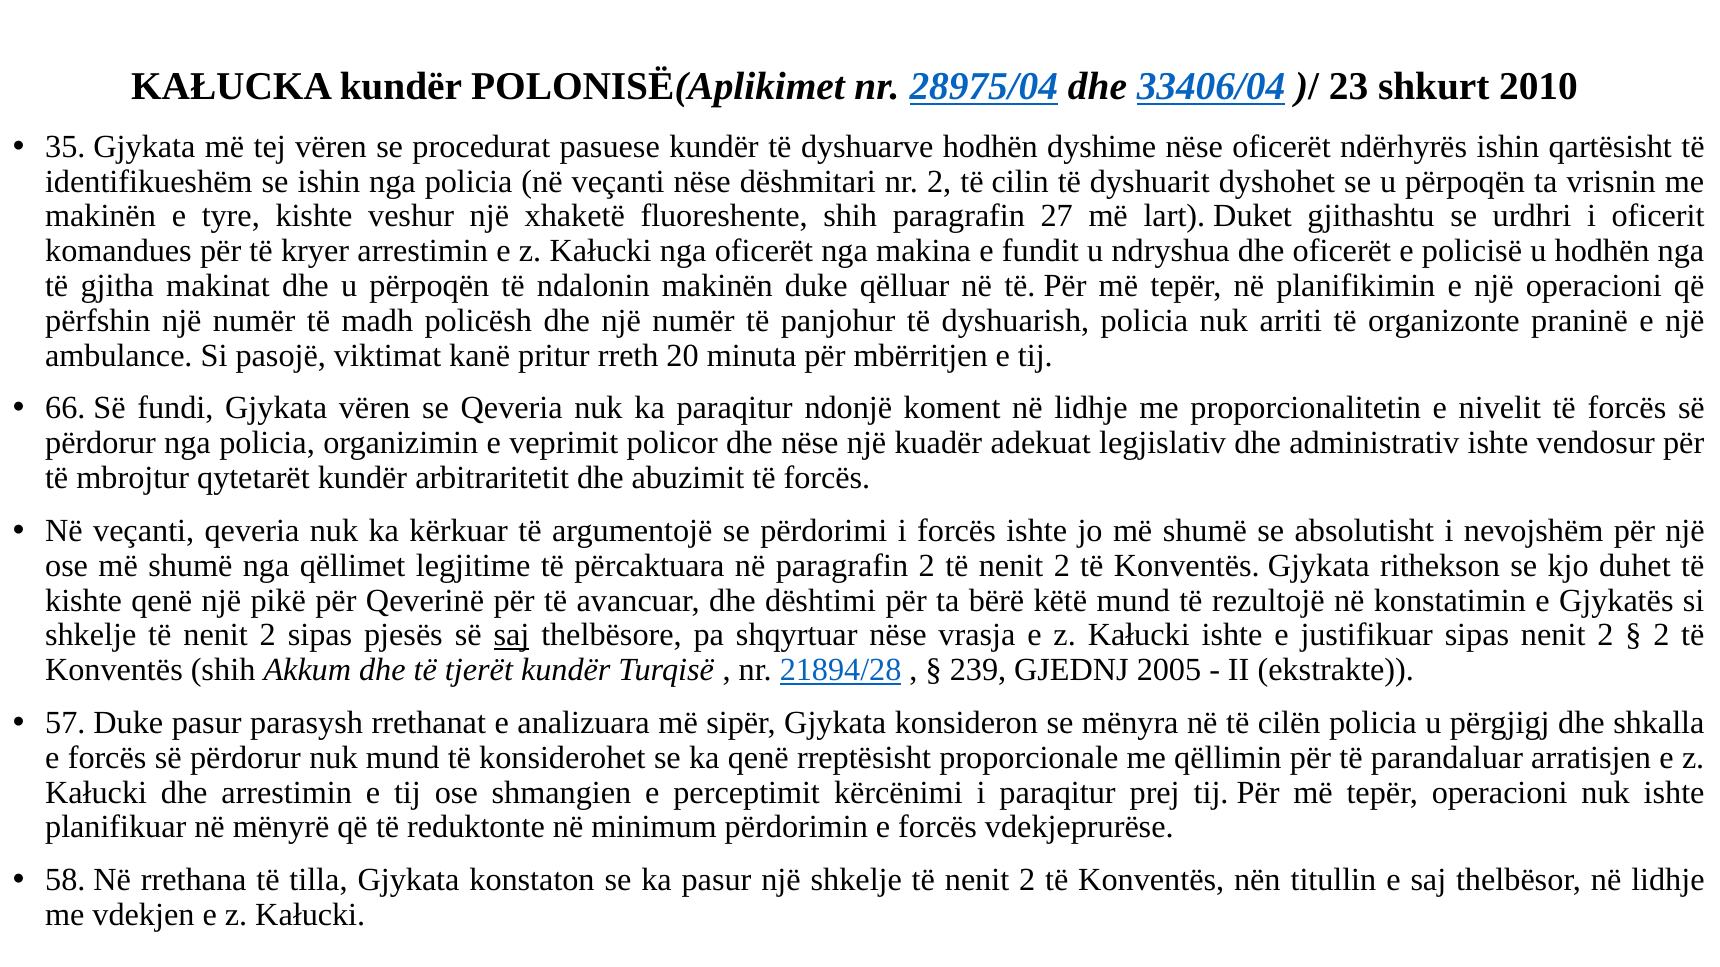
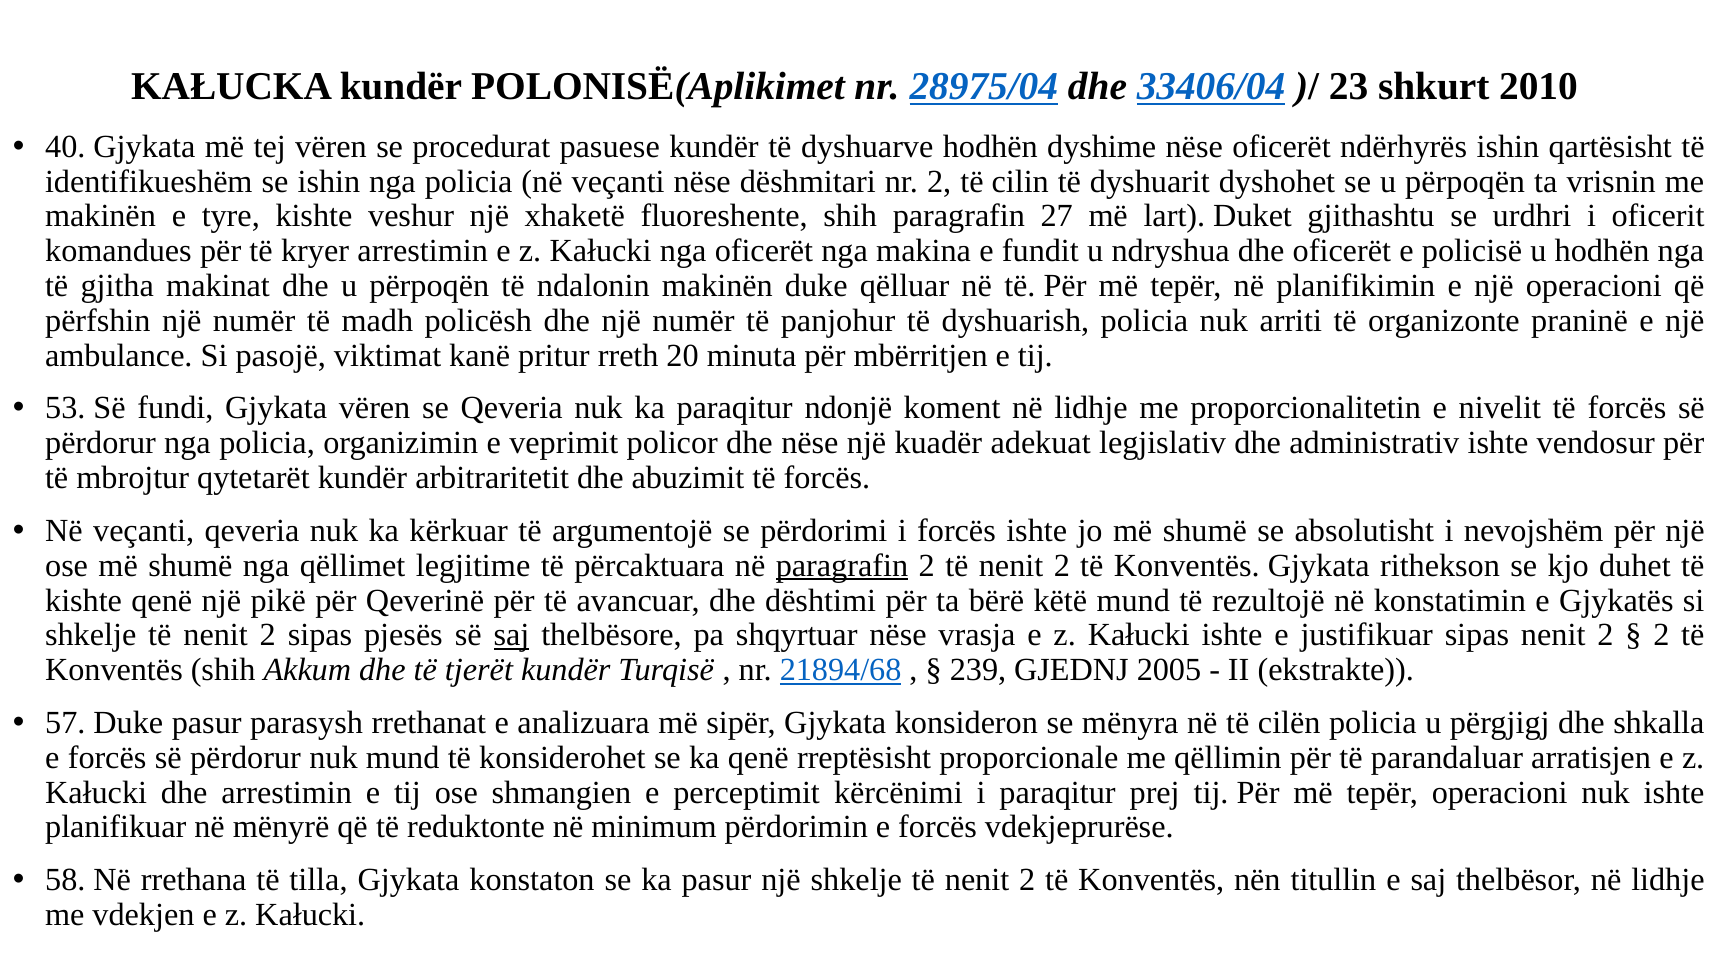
35: 35 -> 40
66: 66 -> 53
paragrafin at (842, 566) underline: none -> present
21894/28: 21894/28 -> 21894/68
